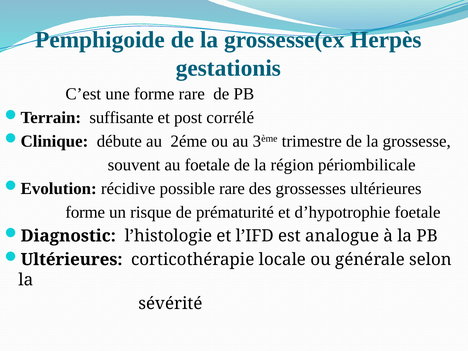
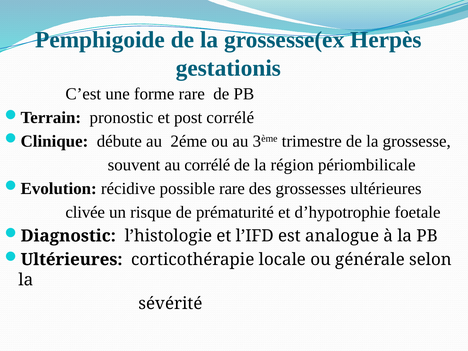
suffisante: suffisante -> pronostic
au foetale: foetale -> corrélé
forme at (85, 212): forme -> clivée
